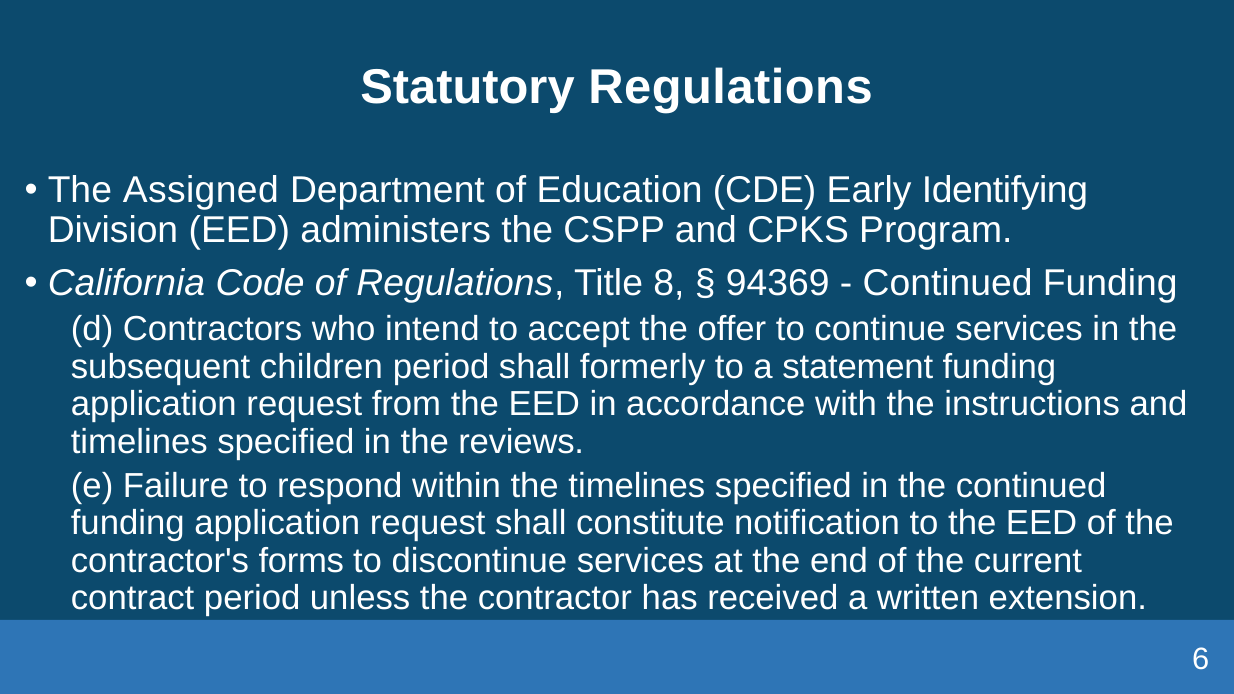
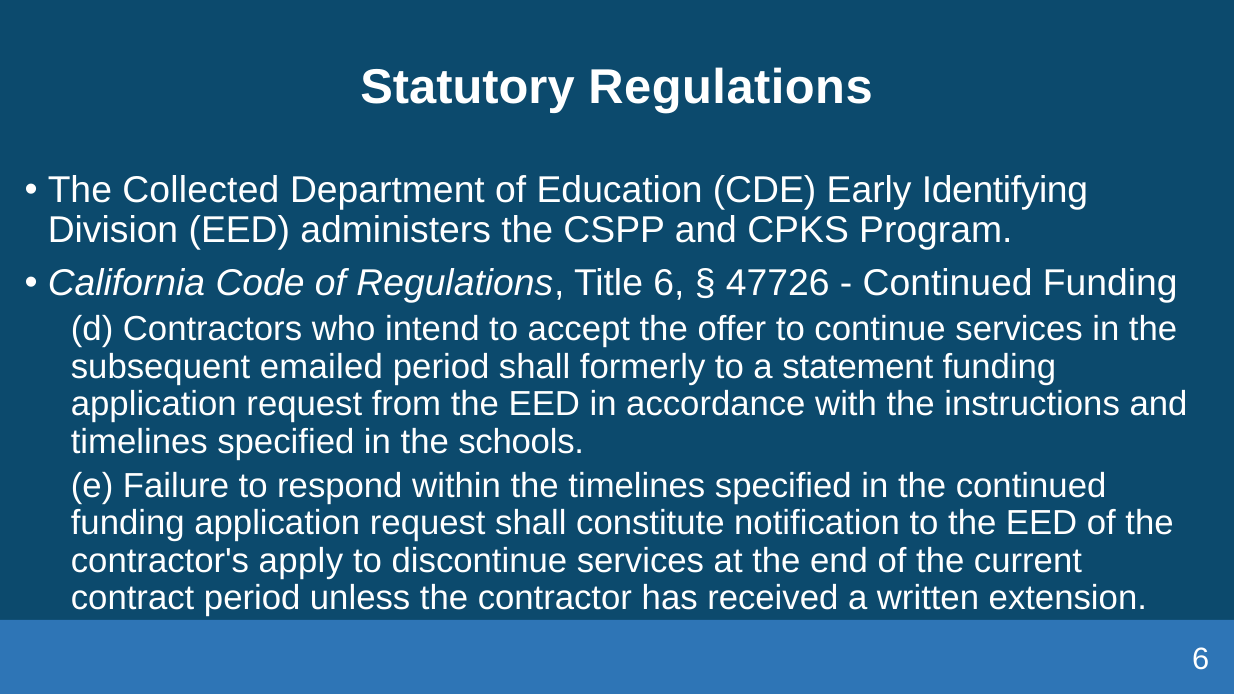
Assigned: Assigned -> Collected
Title 8: 8 -> 6
94369: 94369 -> 47726
children: children -> emailed
reviews: reviews -> schools
forms: forms -> apply
